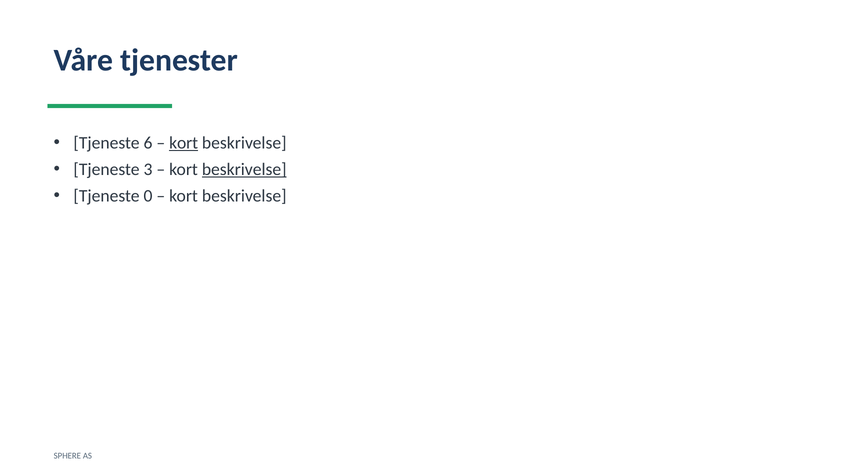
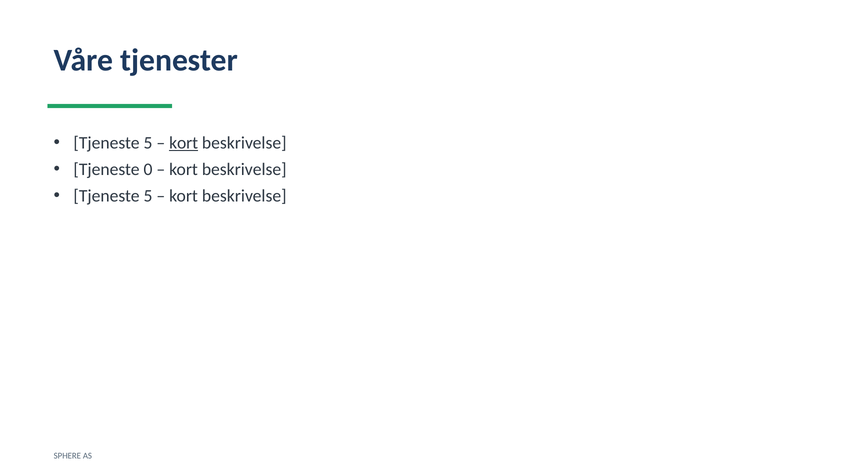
6 at (148, 143): 6 -> 5
3: 3 -> 0
beskrivelse at (244, 169) underline: present -> none
0 at (148, 196): 0 -> 5
